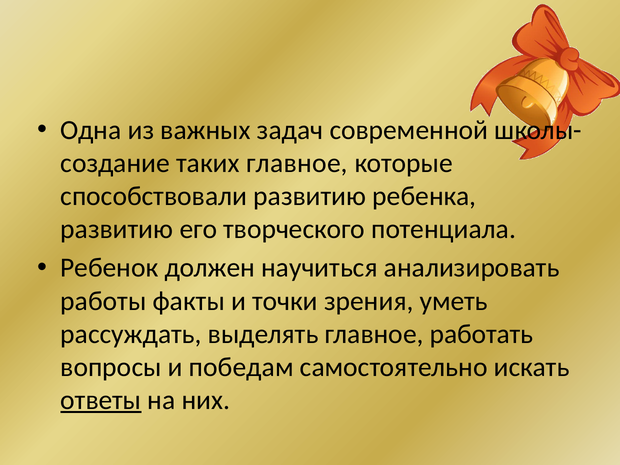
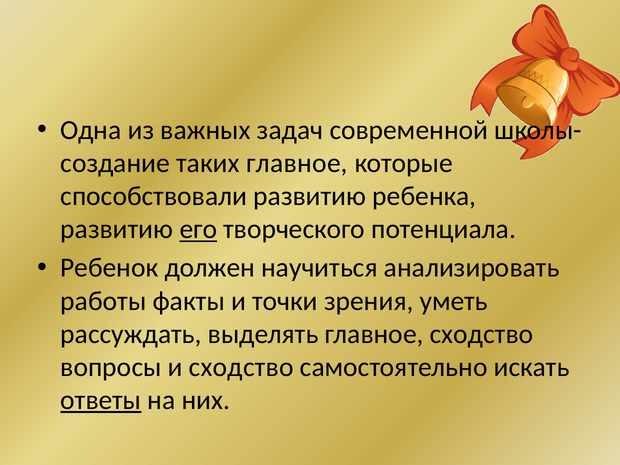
его underline: none -> present
главное работать: работать -> сходство
и победам: победам -> сходство
